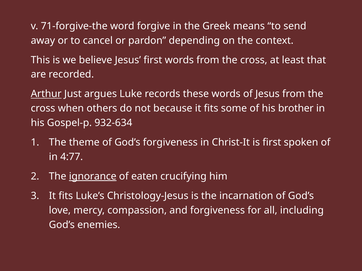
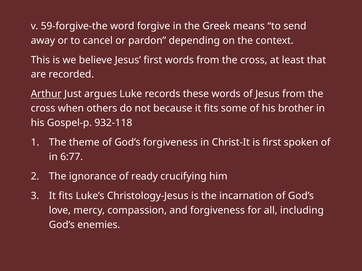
71-forgive-the: 71-forgive-the -> 59-forgive-the
932-634: 932-634 -> 932-118
4:77: 4:77 -> 6:77
ignorance underline: present -> none
eaten: eaten -> ready
